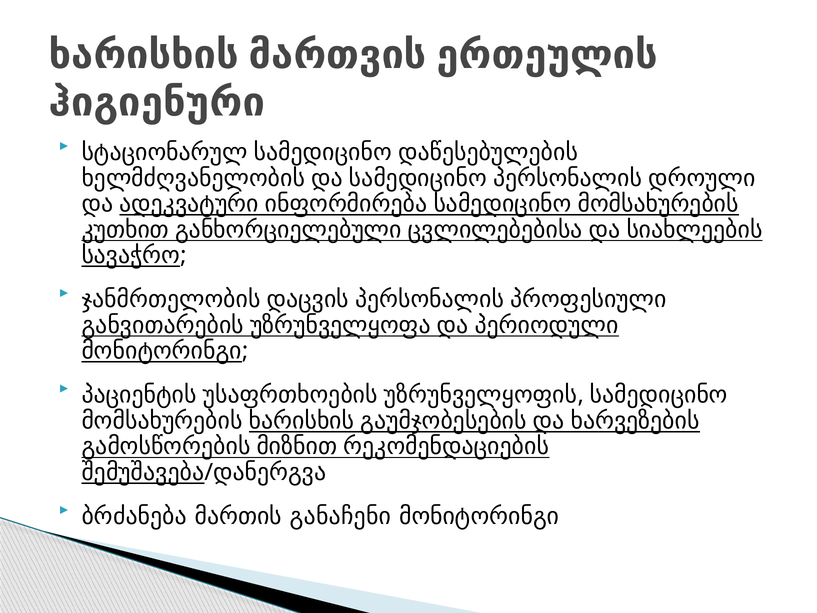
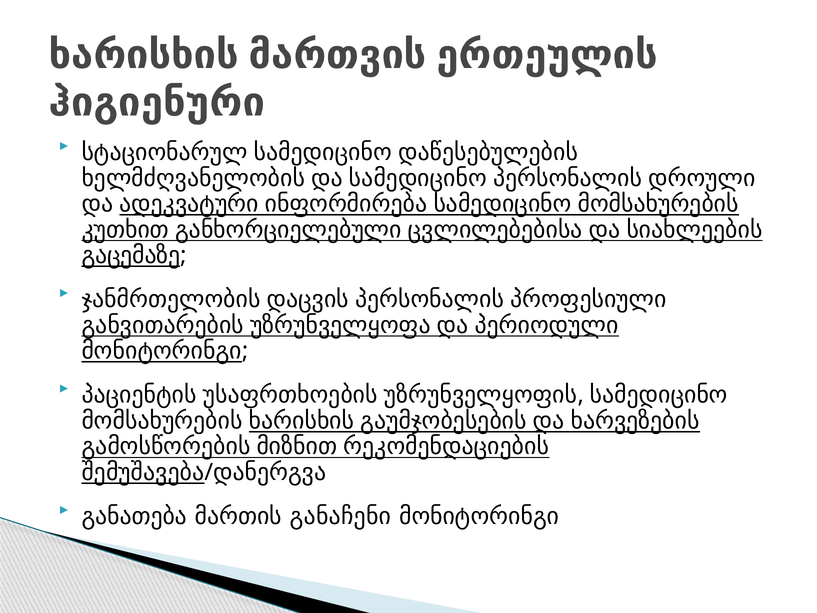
სავაჭრო: სავაჭრო -> გაცემაზე
ბრძანება: ბრძანება -> განათება
